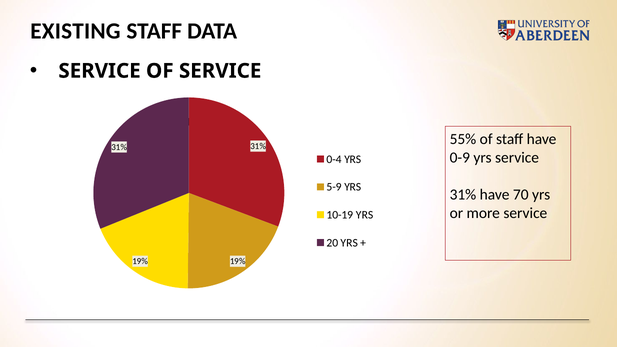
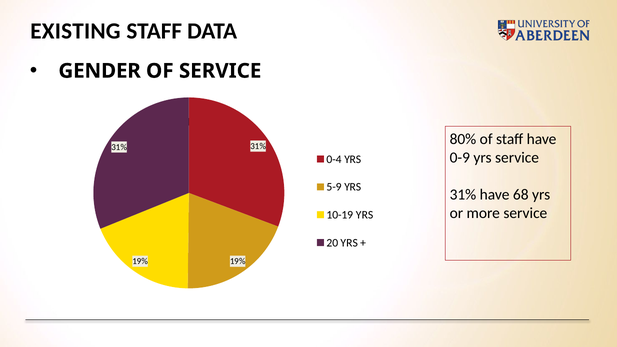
SERVICE at (100, 71): SERVICE -> GENDER
55%: 55% -> 80%
70: 70 -> 68
